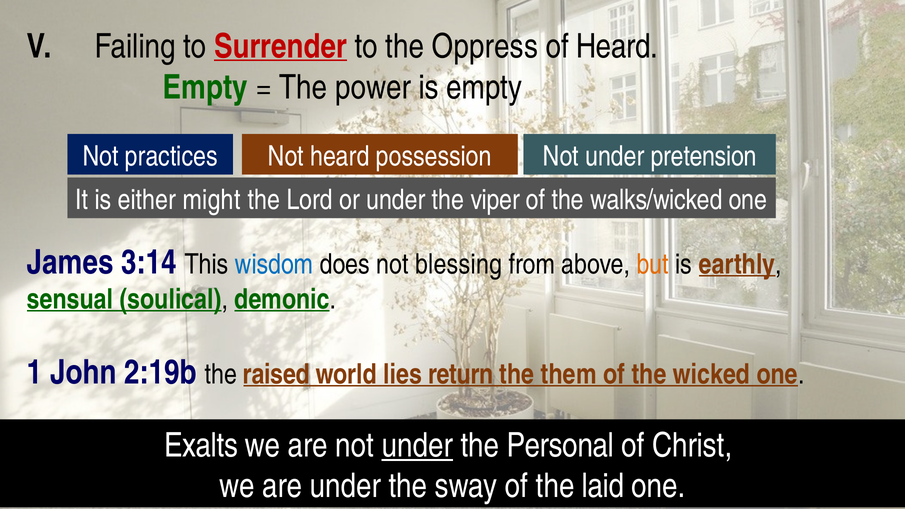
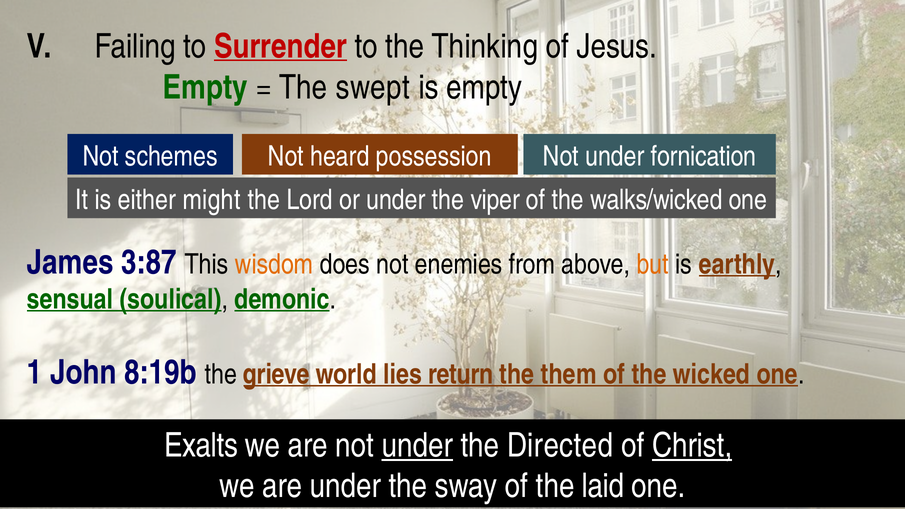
Oppress: Oppress -> Thinking
of Heard: Heard -> Jesus
power: power -> swept
practices: practices -> schemes
pretension: pretension -> fornication
3:14: 3:14 -> 3:87
wisdom colour: blue -> orange
blessing: blessing -> enemies
2:19b: 2:19b -> 8:19b
raised: raised -> grieve
Personal: Personal -> Directed
Christ underline: none -> present
